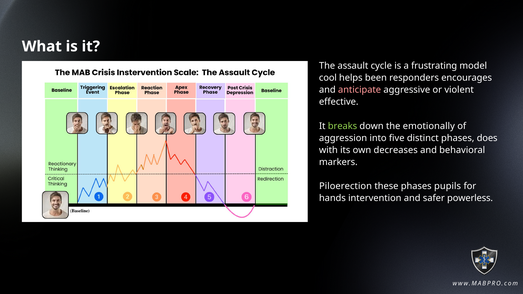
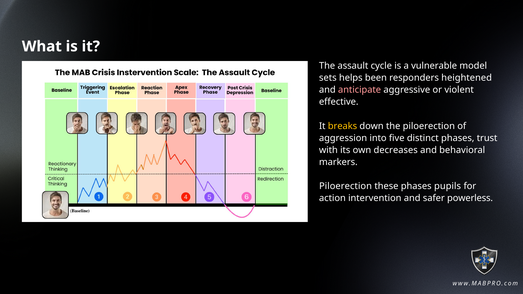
frustrating: frustrating -> vulnerable
cool: cool -> sets
encourages: encourages -> heightened
breaks colour: light green -> yellow
the emotionally: emotionally -> piloerection
does: does -> trust
hands: hands -> action
